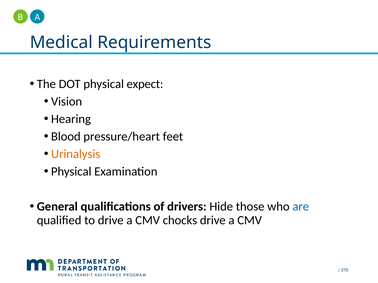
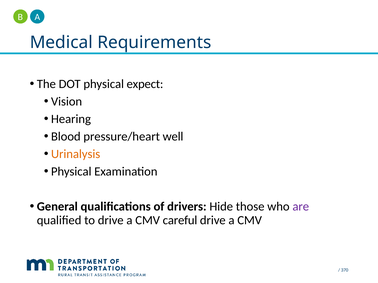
feet: feet -> well
are colour: blue -> purple
chocks: chocks -> careful
